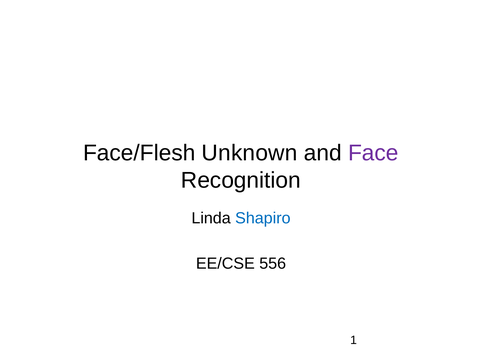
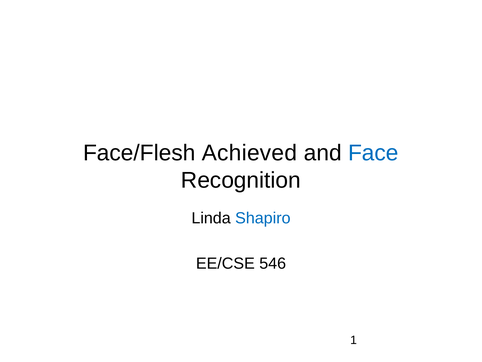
Unknown: Unknown -> Achieved
Face colour: purple -> blue
556: 556 -> 546
